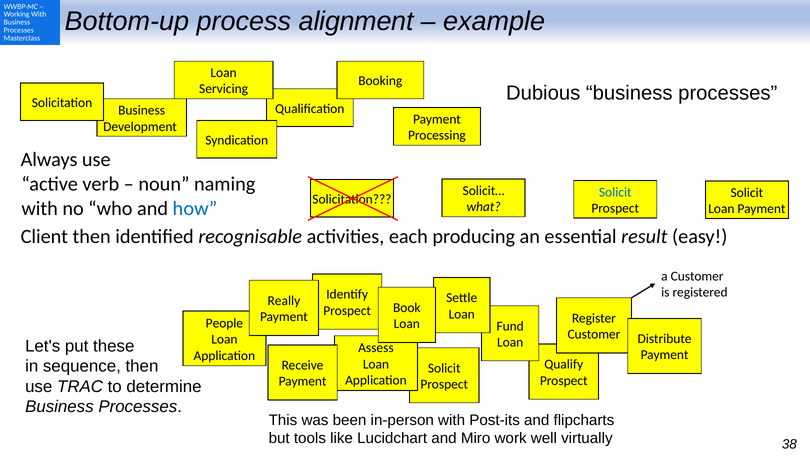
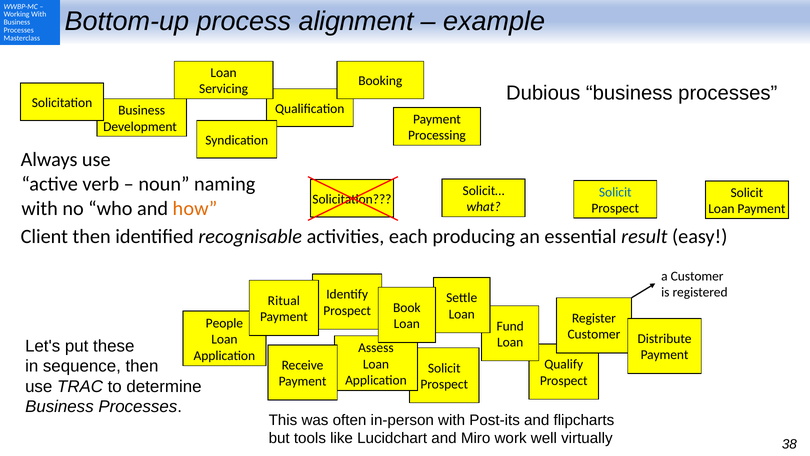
how colour: blue -> orange
Really: Really -> Ritual
been: been -> often
